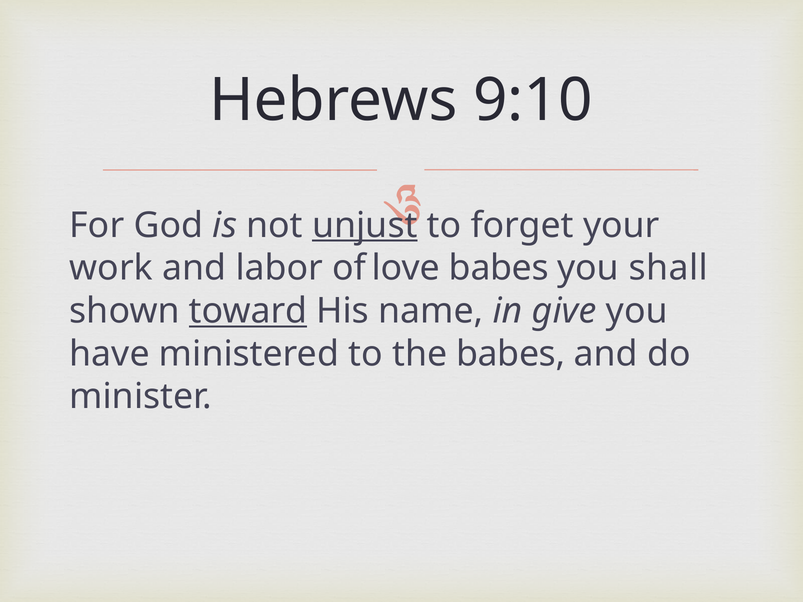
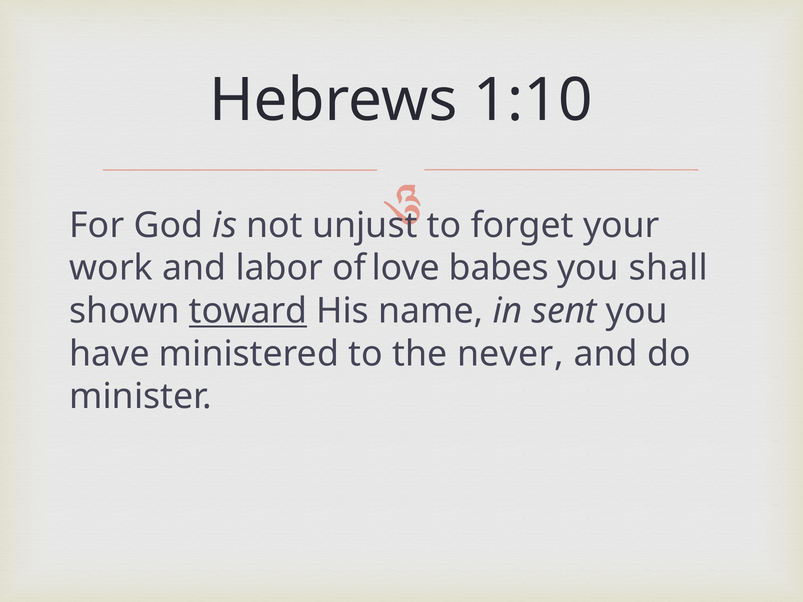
9:10: 9:10 -> 1:10
unjust underline: present -> none
give: give -> sent
the babes: babes -> never
